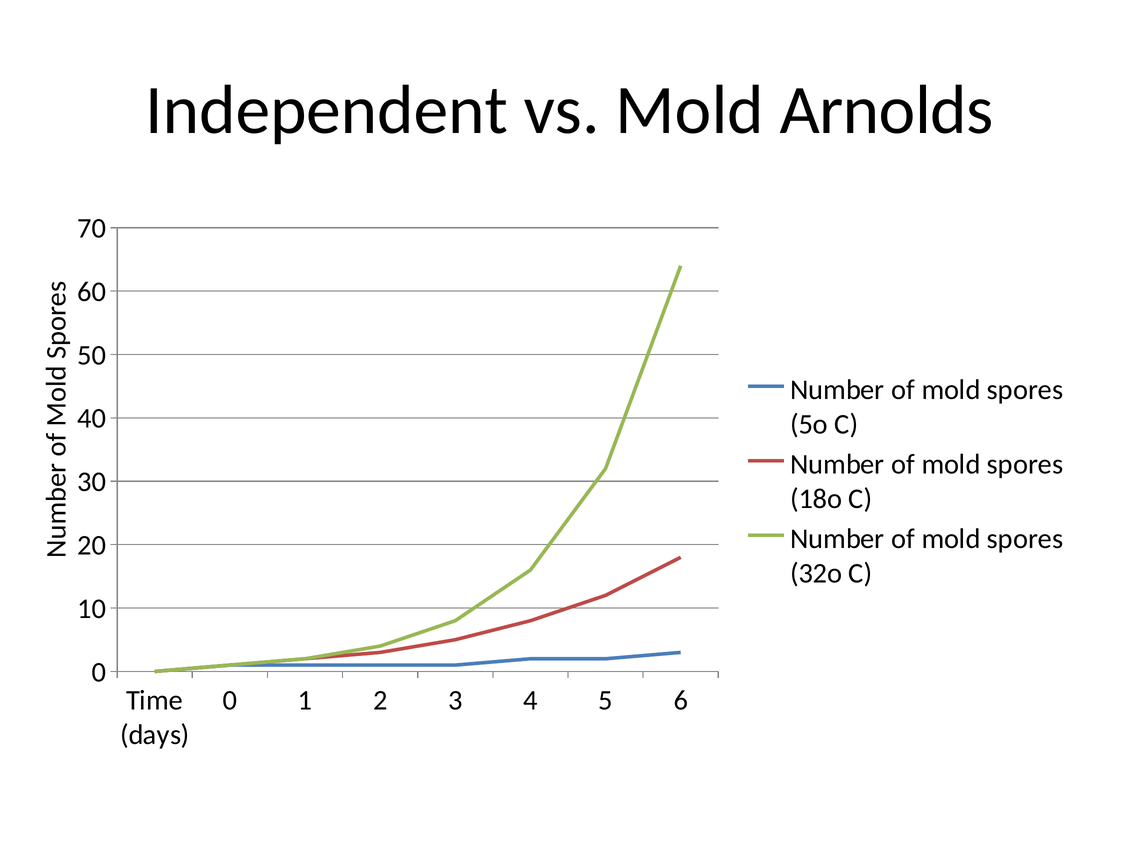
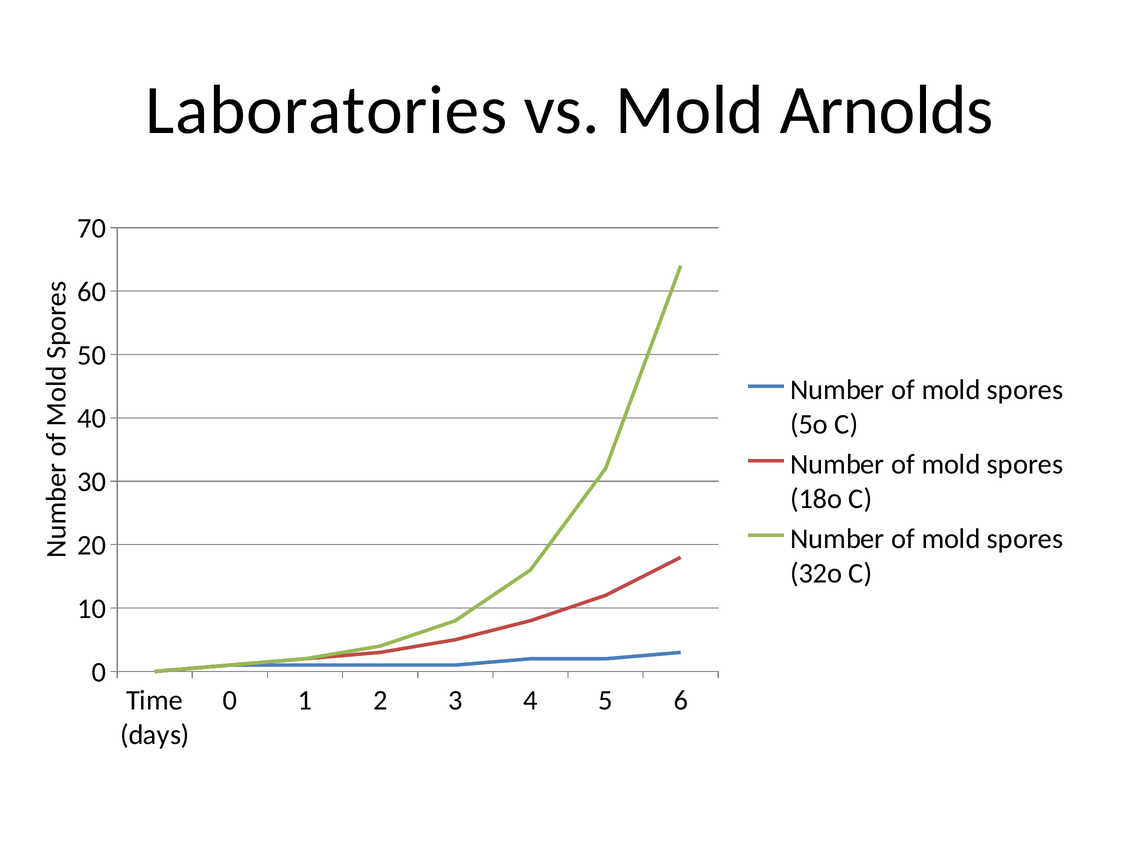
Independent: Independent -> Laboratories
